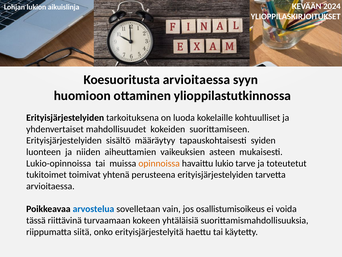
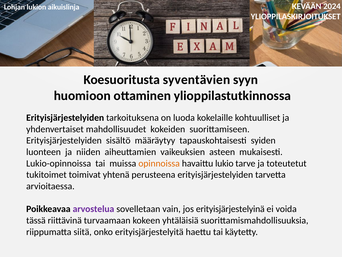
Koesuoritusta arvioitaessa: arvioitaessa -> syventävien
arvostelua colour: blue -> purple
osallistumisoikeus: osallistumisoikeus -> erityisjärjestelyinä
